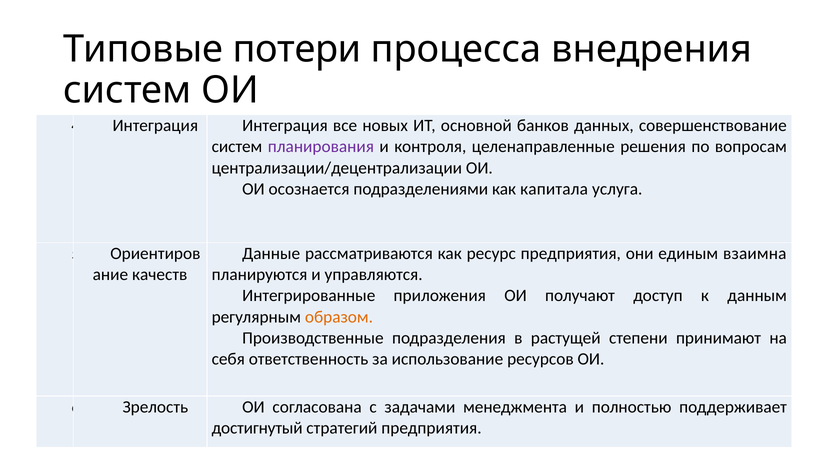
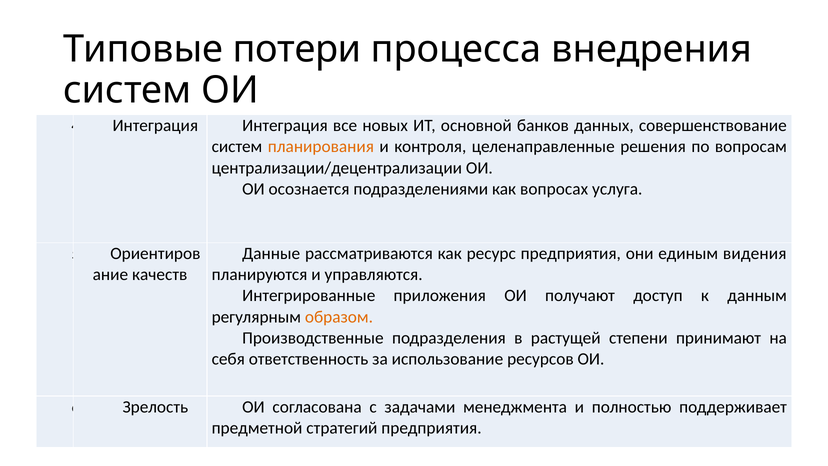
планирования colour: purple -> orange
капитала: капитала -> вопросах
взаимна: взаимна -> видения
достигнутый: достигнутый -> предметной
